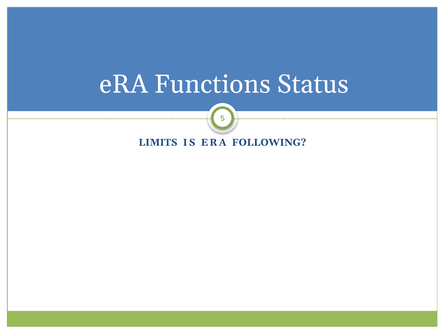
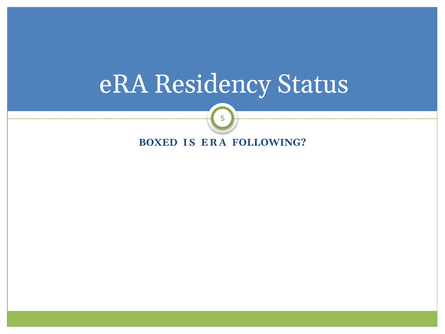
Functions: Functions -> Residency
LIMITS: LIMITS -> BOXED
